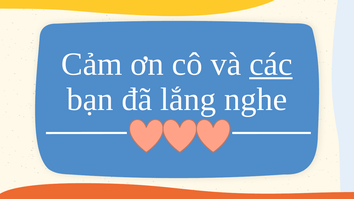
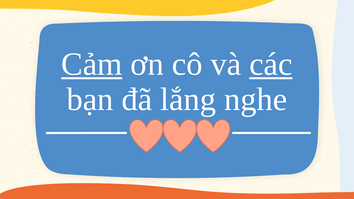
Cảm underline: none -> present
